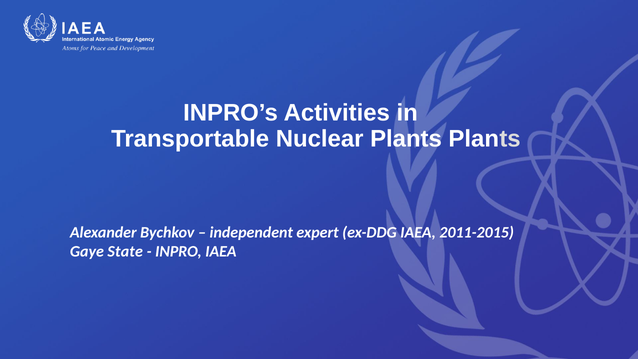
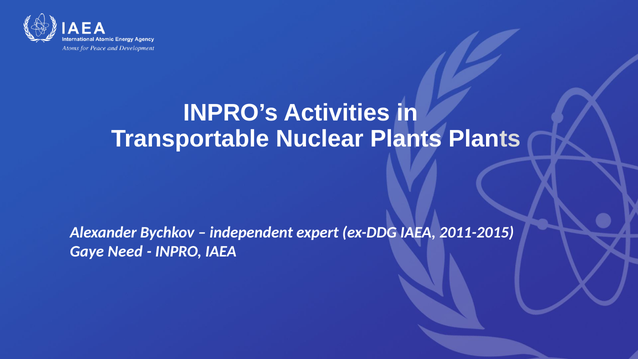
State: State -> Need
